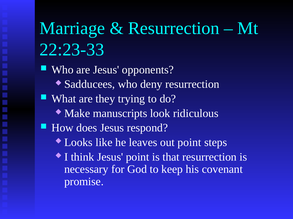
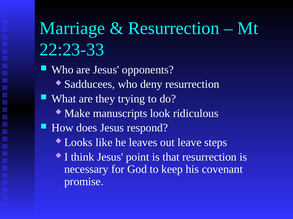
out point: point -> leave
